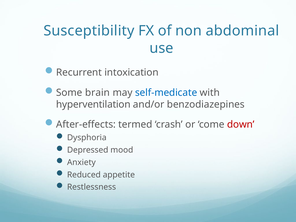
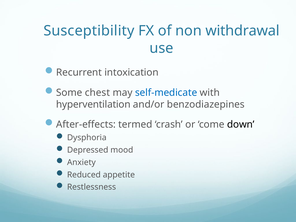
abdominal: abdominal -> withdrawal
brain: brain -> chest
down colour: red -> black
